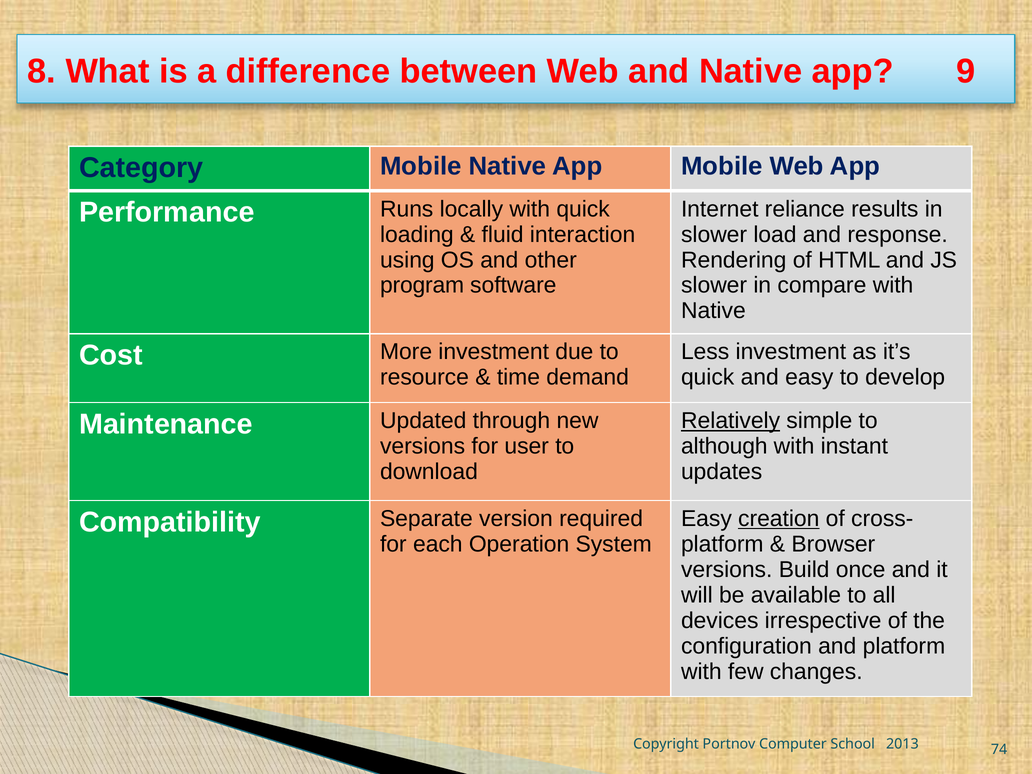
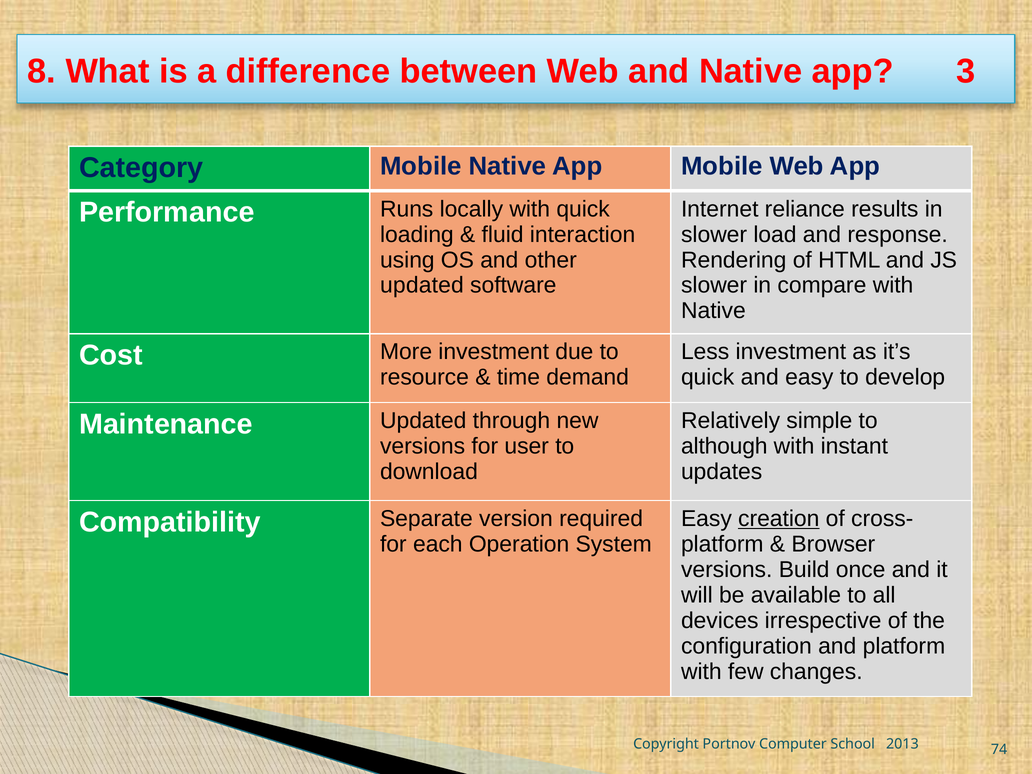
9: 9 -> 3
program at (422, 285): program -> updated
Relatively underline: present -> none
